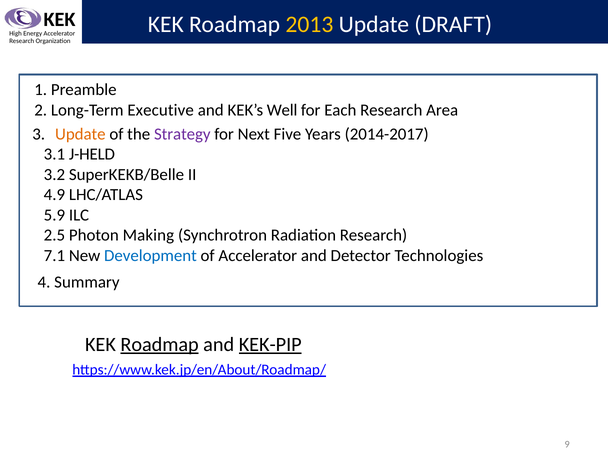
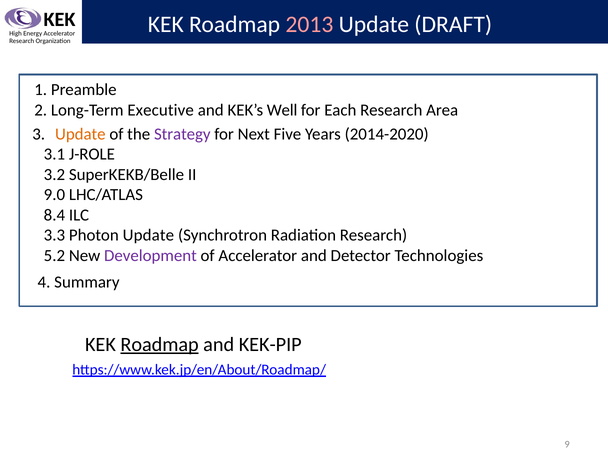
2013 colour: yellow -> pink
2014-2017: 2014-2017 -> 2014-2020
J-HELD: J-HELD -> J-ROLE
4.9: 4.9 -> 9.0
5.9: 5.9 -> 8.4
2.5: 2.5 -> 3.3
Photon Making: Making -> Update
7.1: 7.1 -> 5.2
Development colour: blue -> purple
KEK-PIP underline: present -> none
